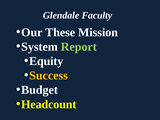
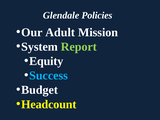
Faculty: Faculty -> Policies
These: These -> Adult
Success colour: yellow -> light blue
